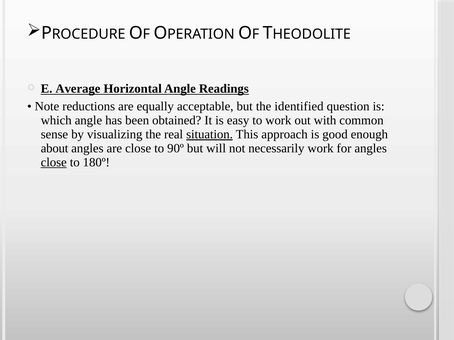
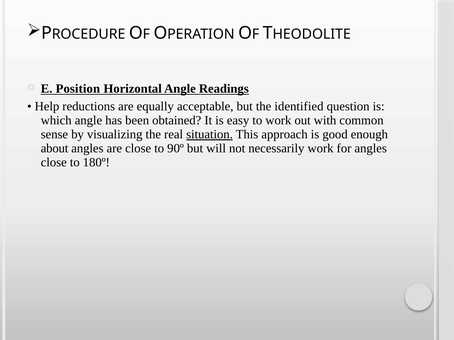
Average: Average -> Position
Note: Note -> Help
close at (54, 163) underline: present -> none
